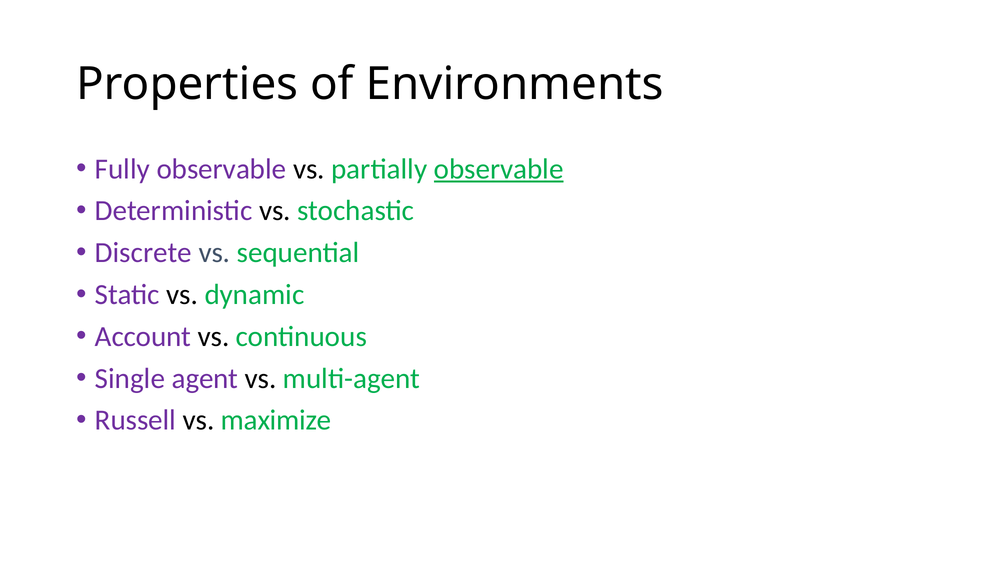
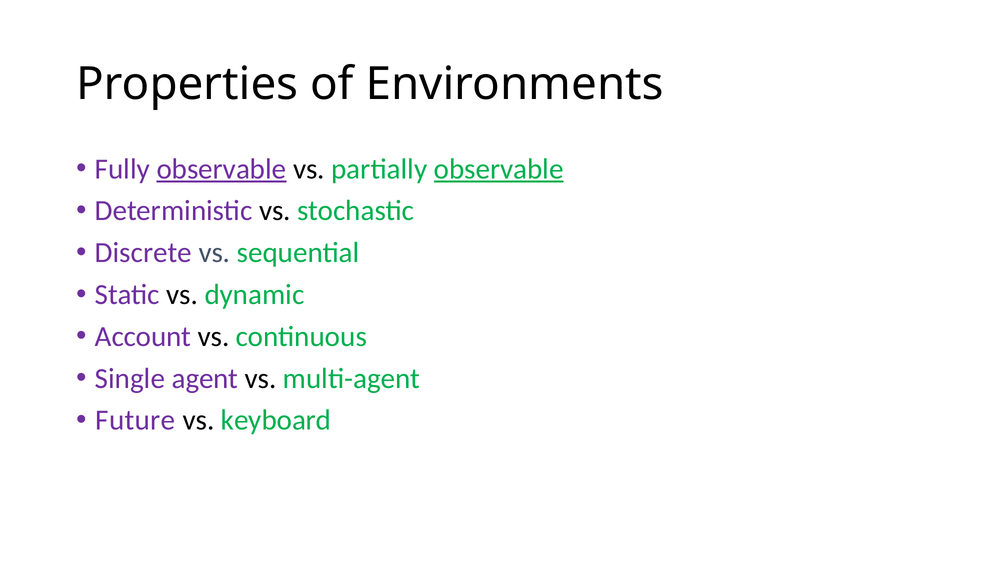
observable at (221, 169) underline: none -> present
Russell: Russell -> Future
maximize: maximize -> keyboard
